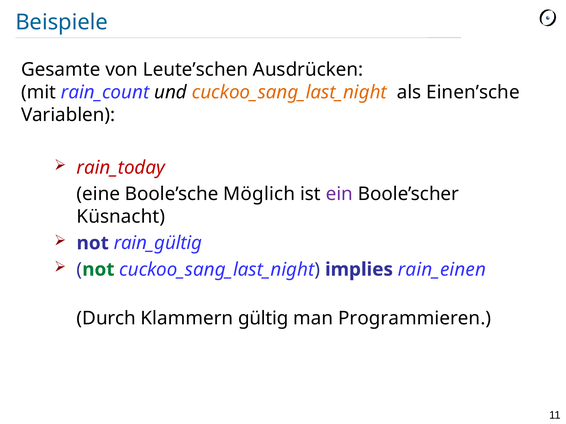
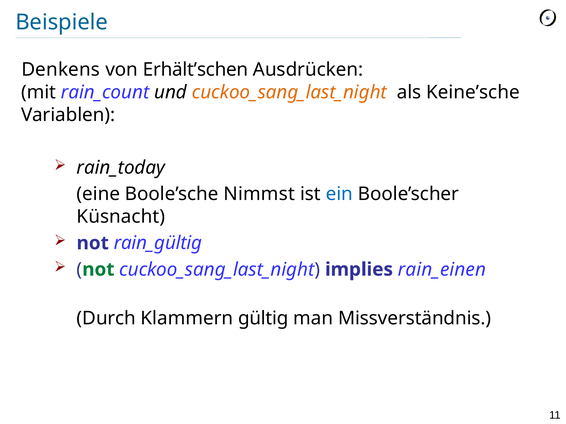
Gesamte: Gesamte -> Denkens
Leute’schen: Leute’schen -> Erhält’schen
Einen’sche: Einen’sche -> Keine’sche
rain_today colour: red -> black
Möglich: Möglich -> Nimmst
ein colour: purple -> blue
Programmieren: Programmieren -> Missverständnis
